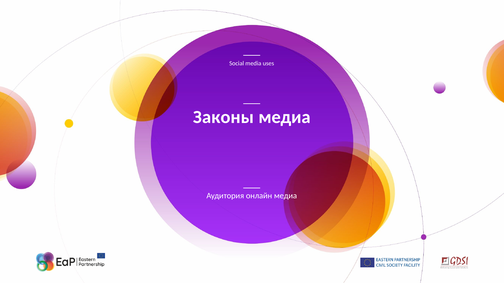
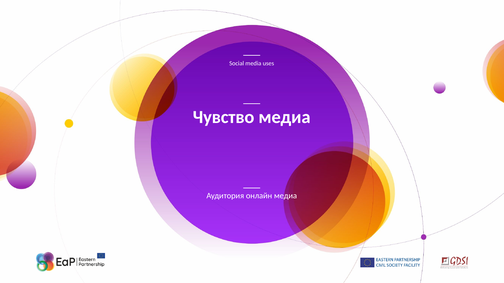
Законы: Законы -> Чувство
